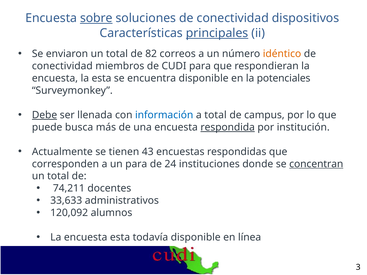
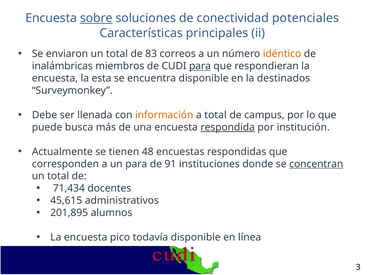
dispositivos: dispositivos -> potenciales
principales underline: present -> none
82: 82 -> 83
conectividad at (62, 66): conectividad -> inalámbricas
para at (200, 66) underline: none -> present
potenciales: potenciales -> destinados
Debe underline: present -> none
información colour: blue -> orange
43: 43 -> 48
24: 24 -> 91
74,211: 74,211 -> 71,434
33,633: 33,633 -> 45,615
120,092: 120,092 -> 201,895
encuesta esta: esta -> pico
